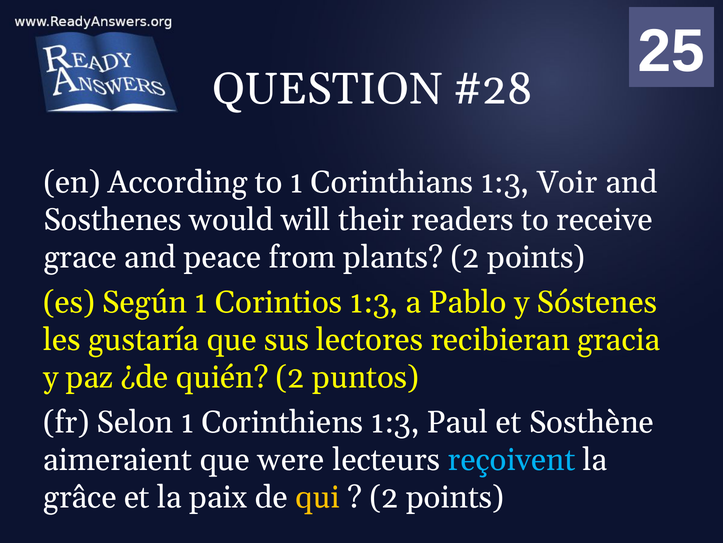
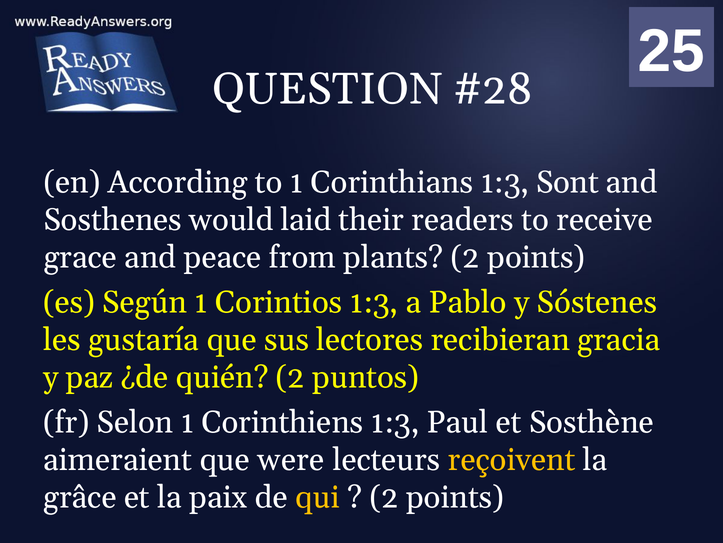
Voir: Voir -> Sont
will: will -> laid
reçoivent colour: light blue -> yellow
